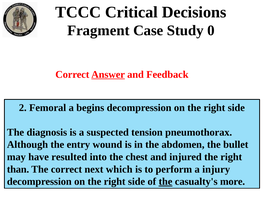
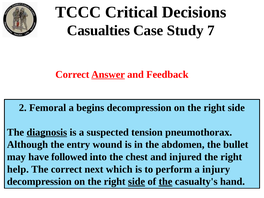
Fragment: Fragment -> Casualties
0: 0 -> 7
diagnosis underline: none -> present
resulted: resulted -> followed
than: than -> help
side at (137, 182) underline: none -> present
more: more -> hand
